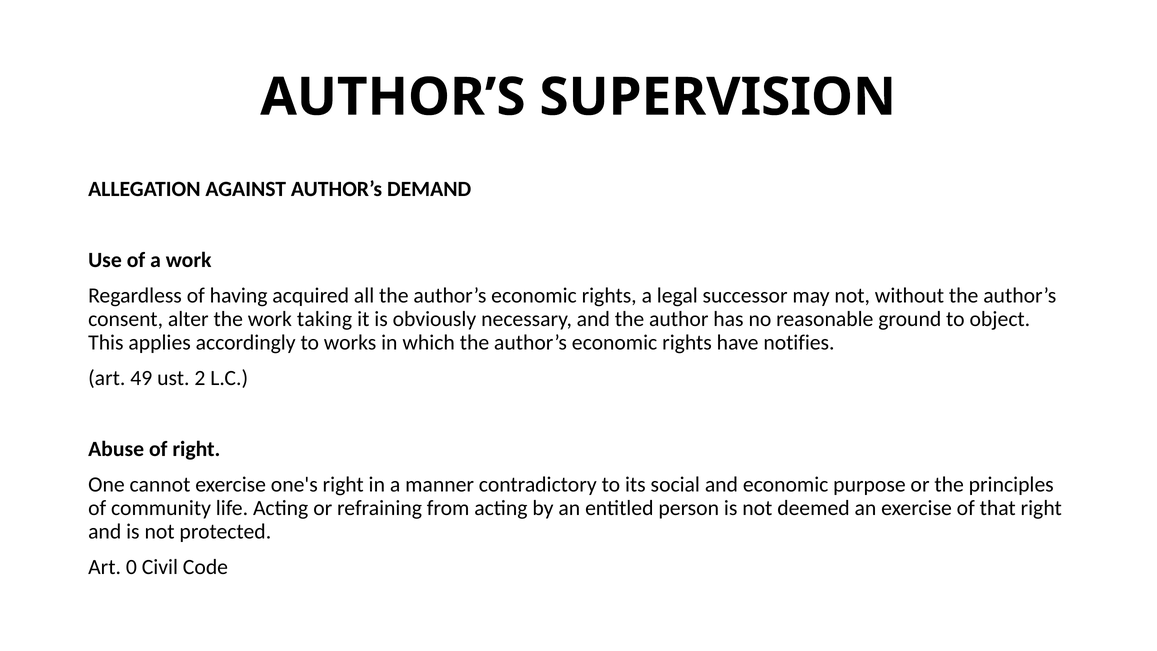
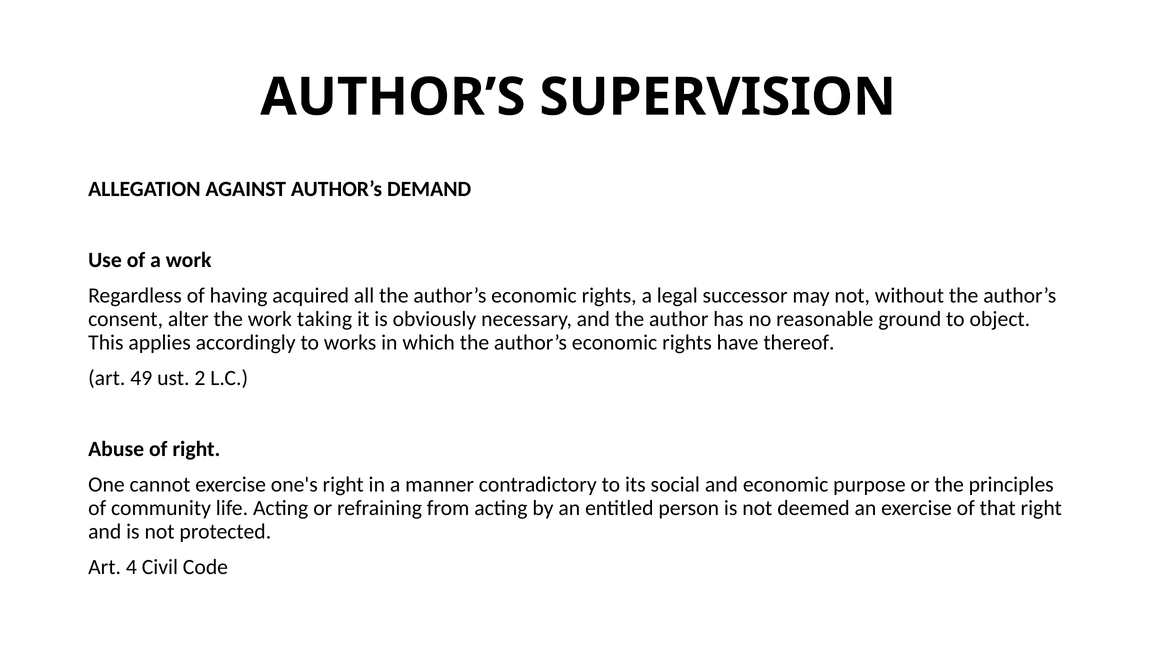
notifies: notifies -> thereof
0: 0 -> 4
